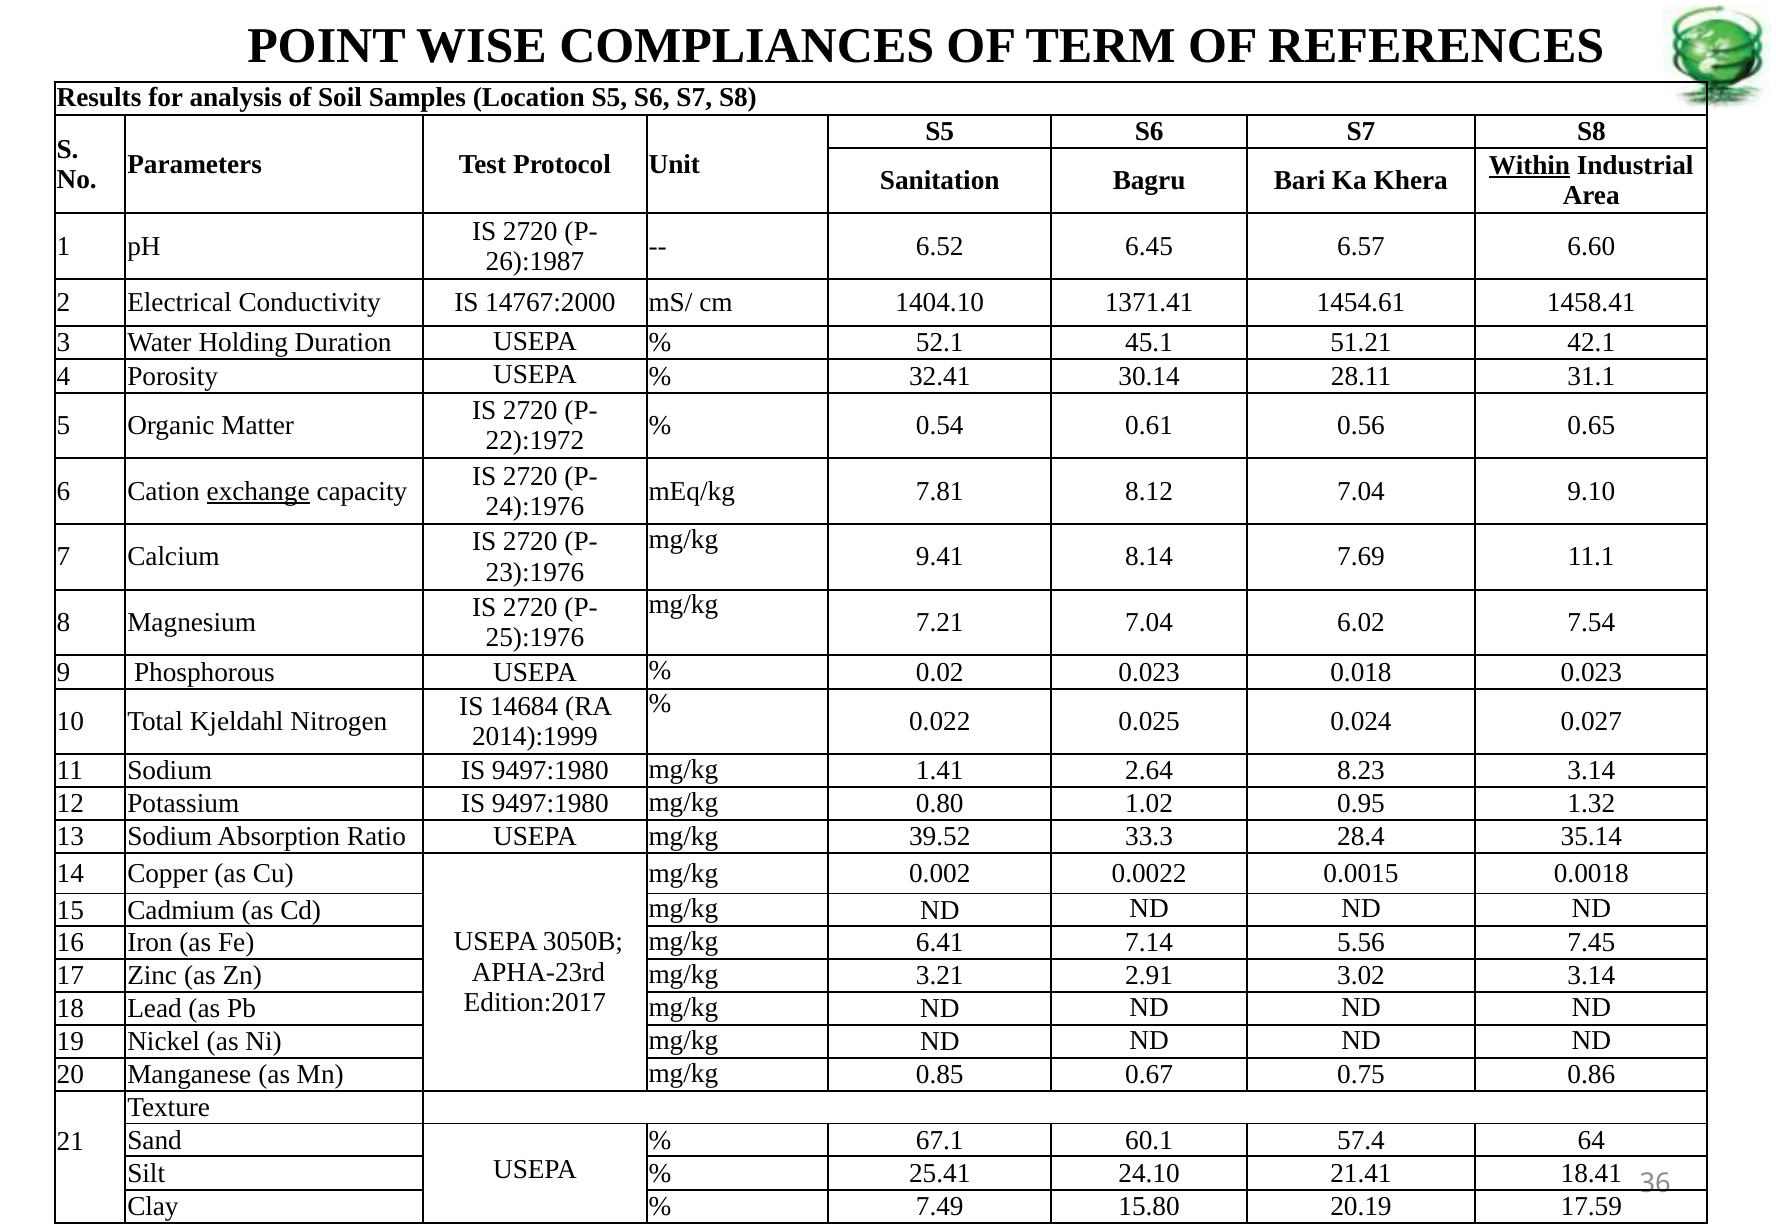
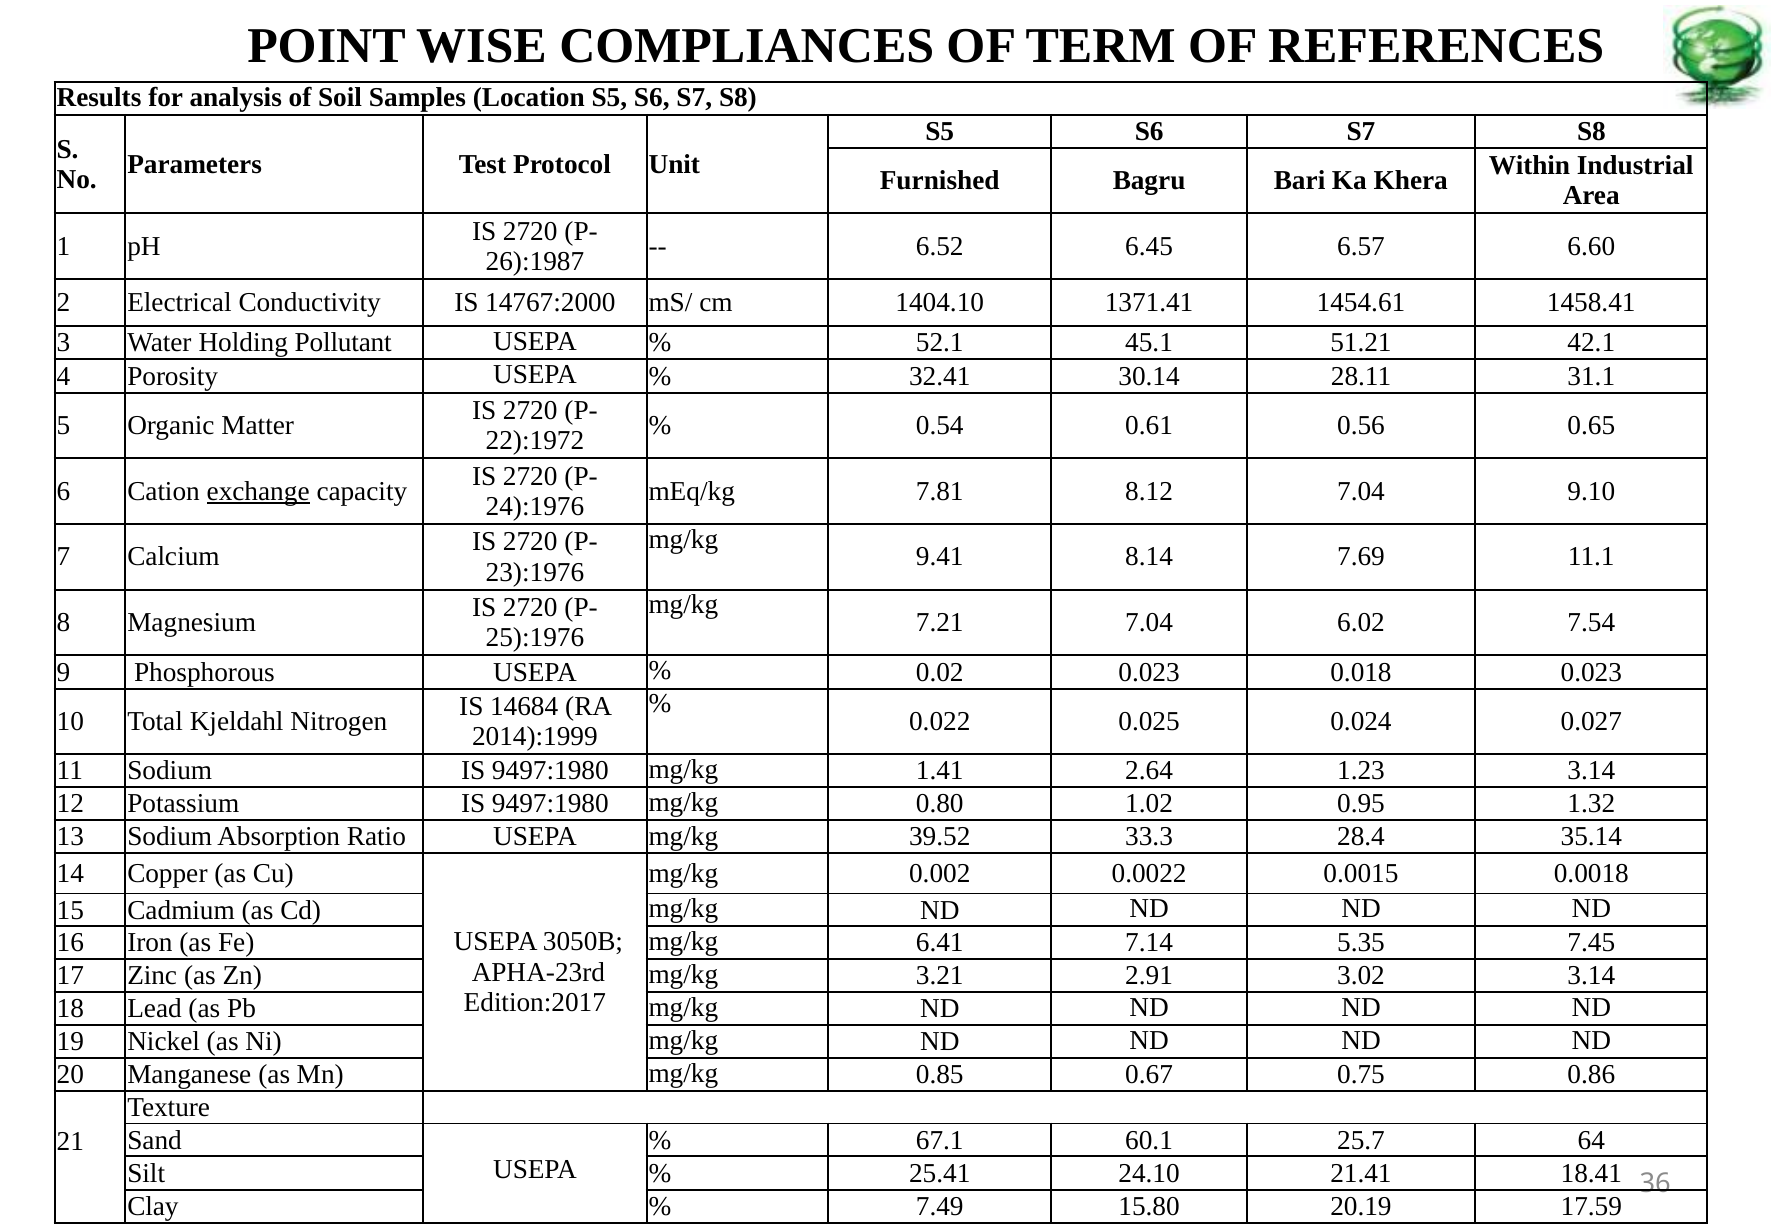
Within underline: present -> none
Sanitation: Sanitation -> Furnished
Duration: Duration -> Pollutant
8.23: 8.23 -> 1.23
5.56: 5.56 -> 5.35
57.4: 57.4 -> 25.7
